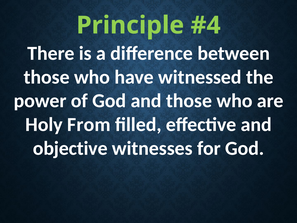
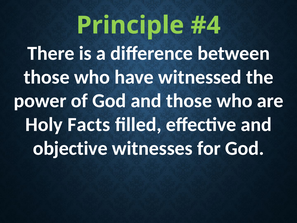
From: From -> Facts
